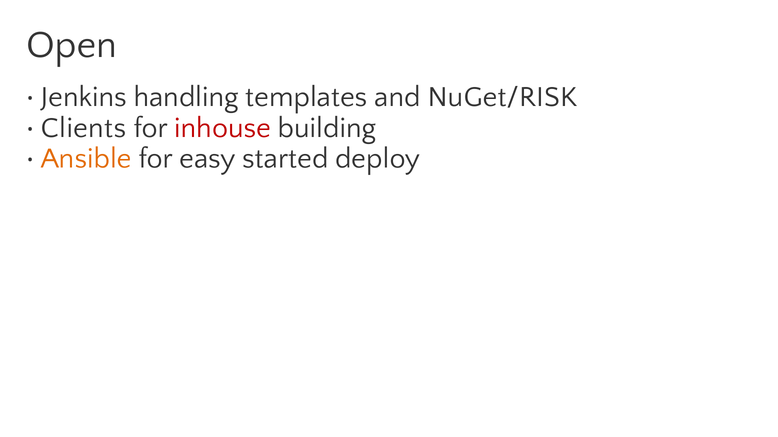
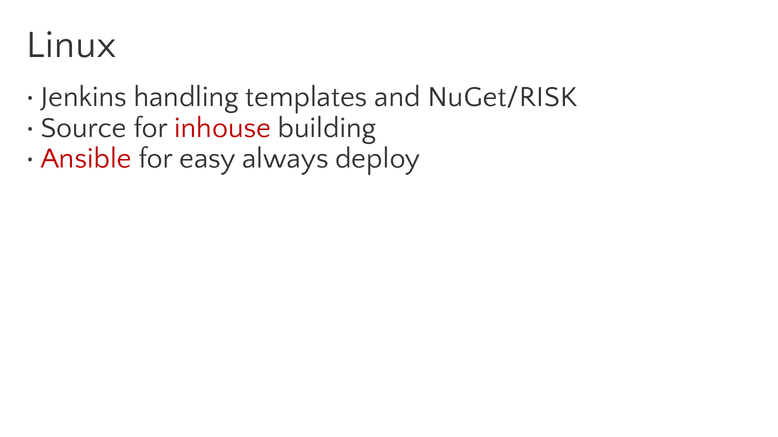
Open: Open -> Linux
Clients: Clients -> Source
Ansible colour: orange -> red
started: started -> always
